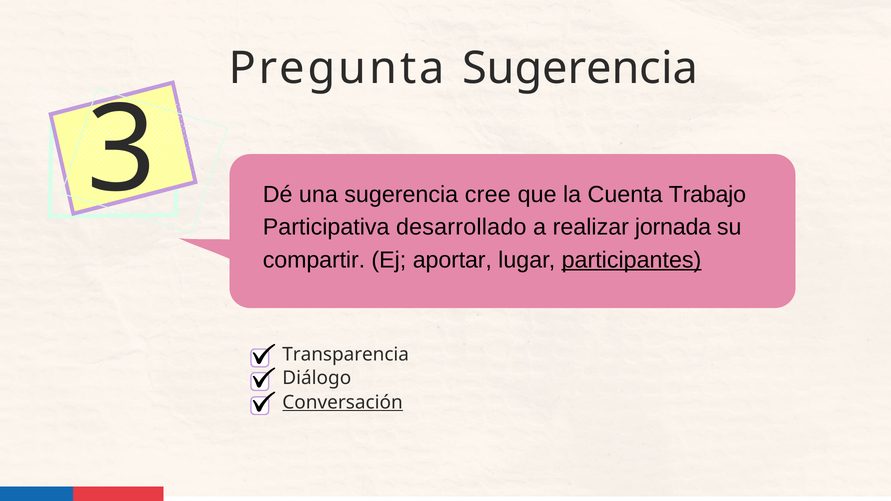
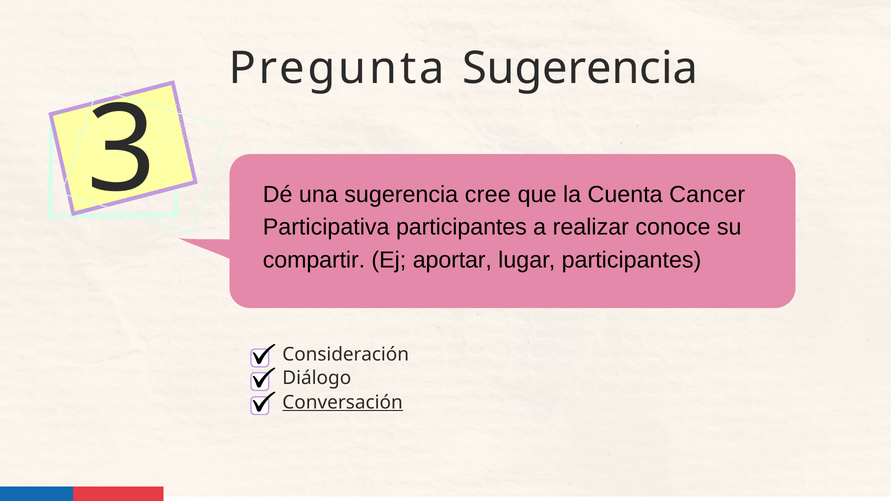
Trabajo: Trabajo -> Cancer
Participativa desarrollado: desarrollado -> participantes
jornada: jornada -> conoce
participantes at (631, 260) underline: present -> none
Transparencia: Transparencia -> Consideración
